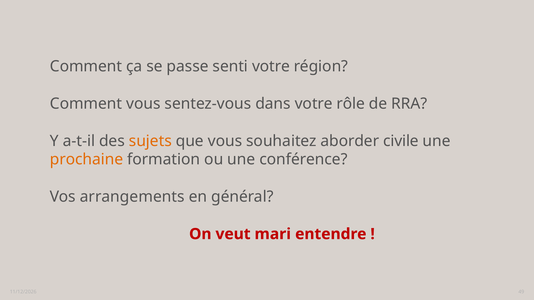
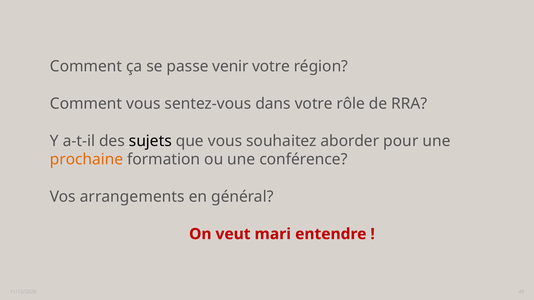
senti: senti -> venir
sujets colour: orange -> black
civile: civile -> pour
